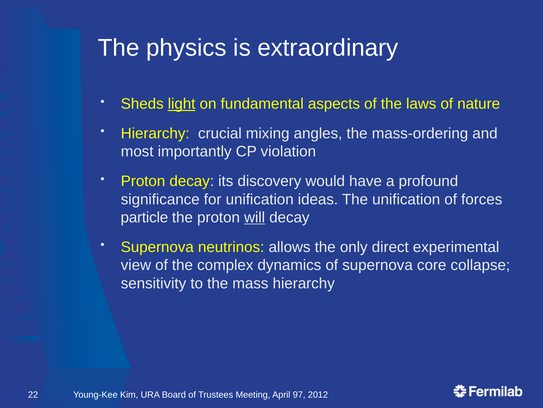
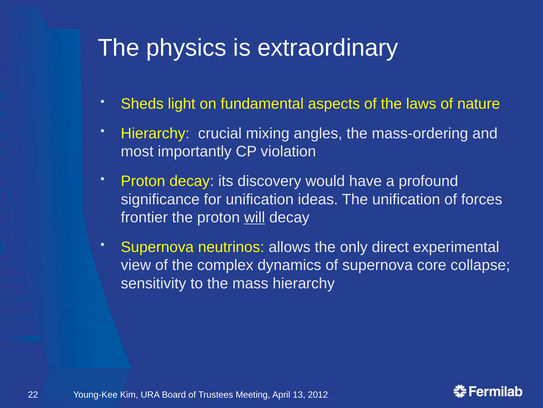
light underline: present -> none
particle: particle -> frontier
97: 97 -> 13
